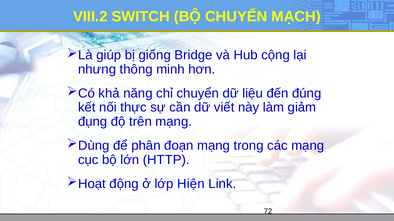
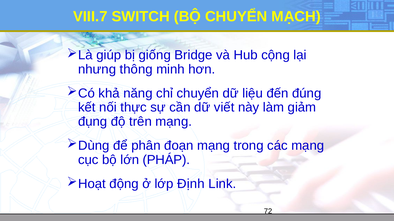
VIII.2: VIII.2 -> VIII.7
HTTP: HTTP -> PHÁP
Hiện: Hiện -> Định
